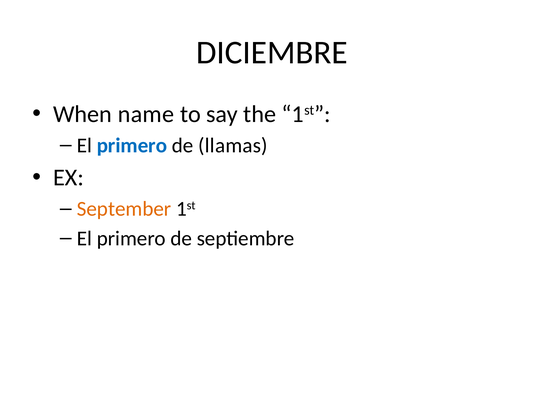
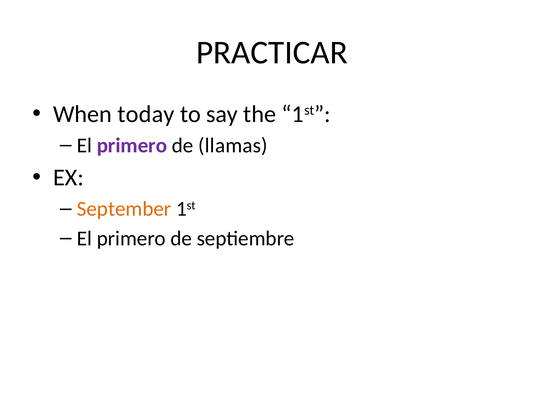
DICIEMBRE: DICIEMBRE -> PRACTICAR
name: name -> today
primero at (132, 145) colour: blue -> purple
